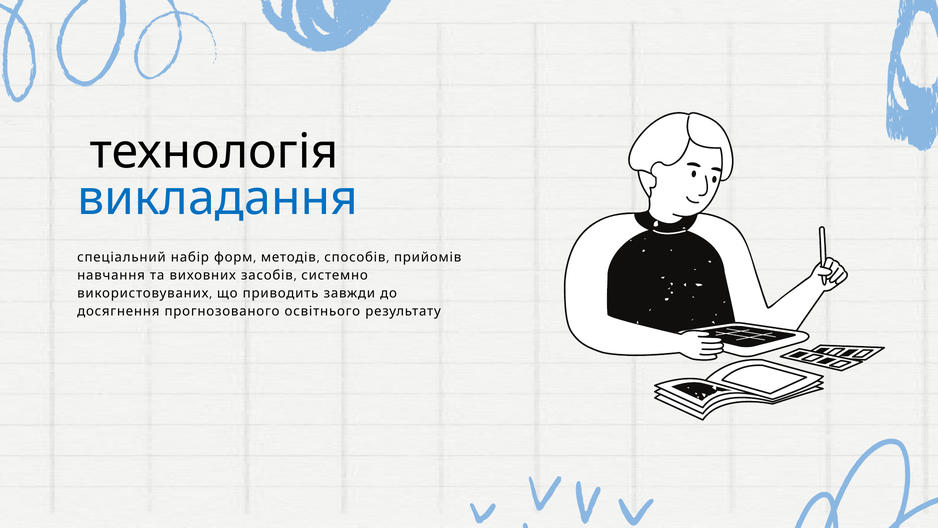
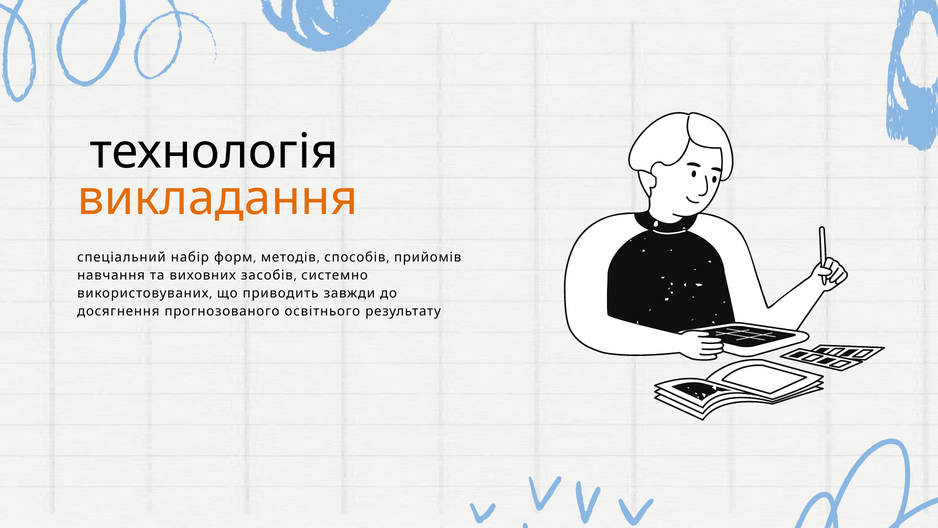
викладання colour: blue -> orange
